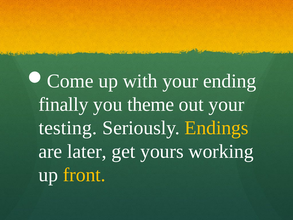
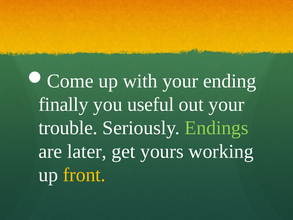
theme: theme -> useful
testing: testing -> trouble
Endings colour: yellow -> light green
